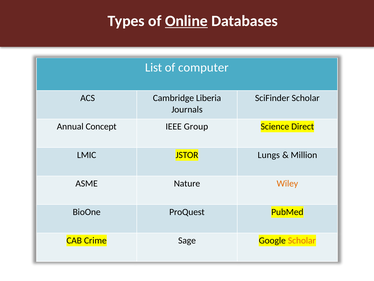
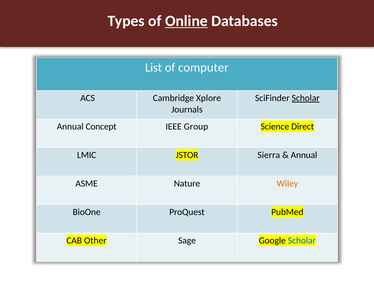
Liberia: Liberia -> Xplore
Scholar at (306, 98) underline: none -> present
Lungs: Lungs -> Sierra
Million at (304, 155): Million -> Annual
Crime: Crime -> Other
Scholar at (302, 240) colour: orange -> blue
